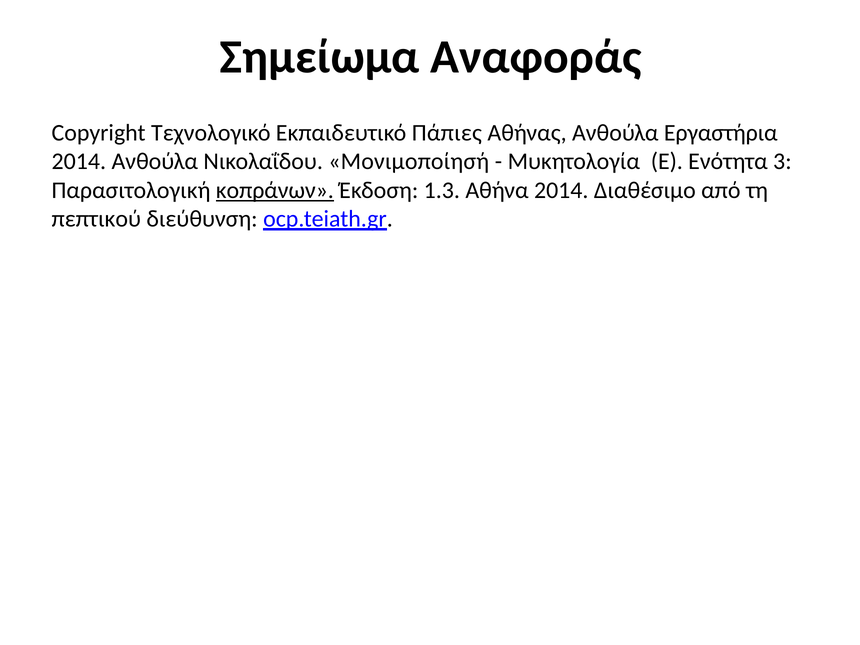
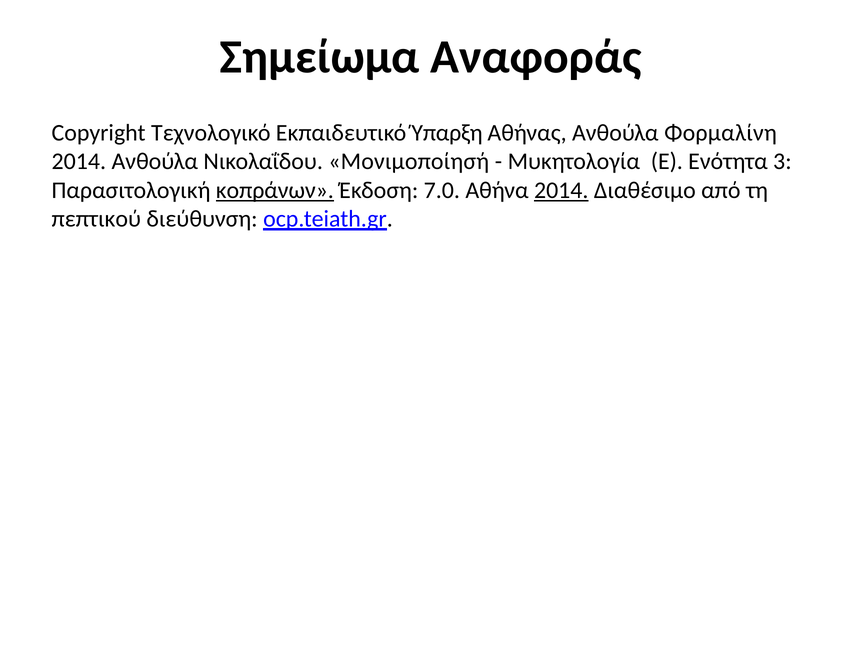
Πάπιες: Πάπιες -> Ύπαρξη
Εργαστήρια: Εργαστήρια -> Φορμαλίνη
1.3: 1.3 -> 7.0
2014 at (561, 190) underline: none -> present
